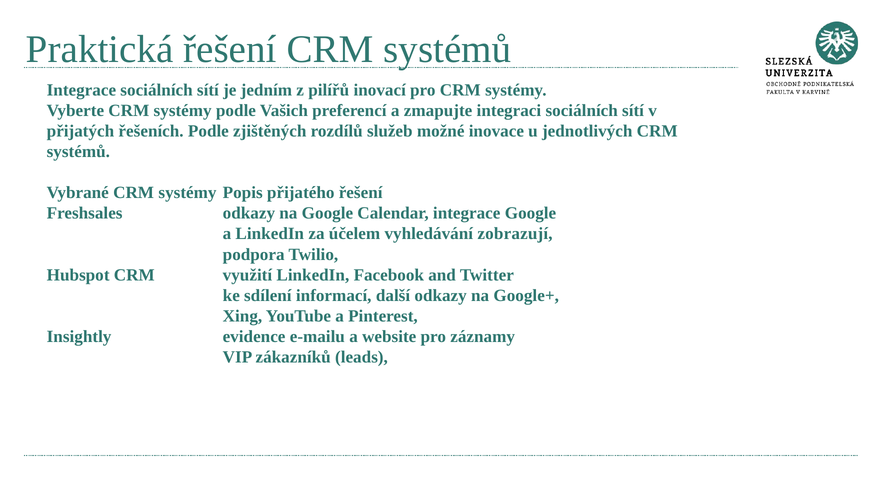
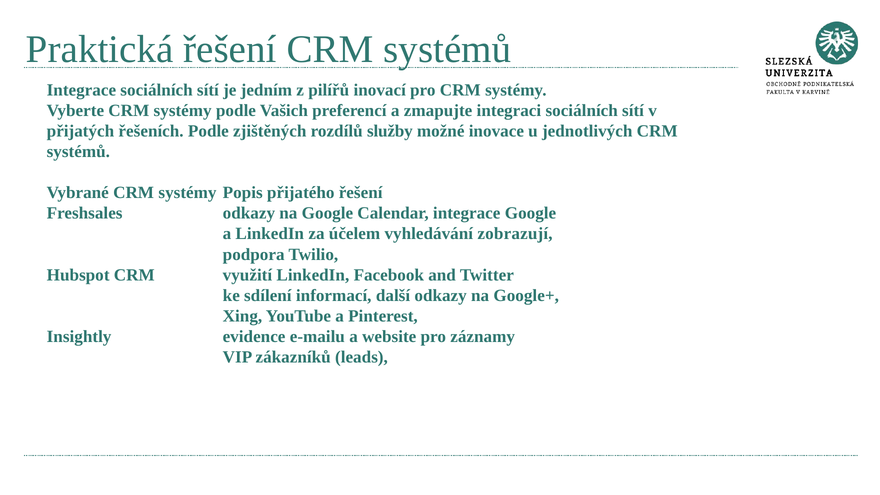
služeb: služeb -> služby
